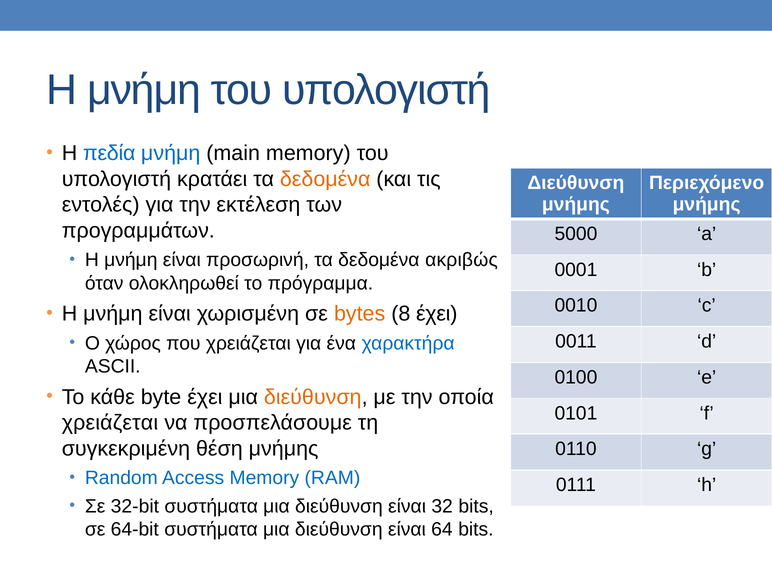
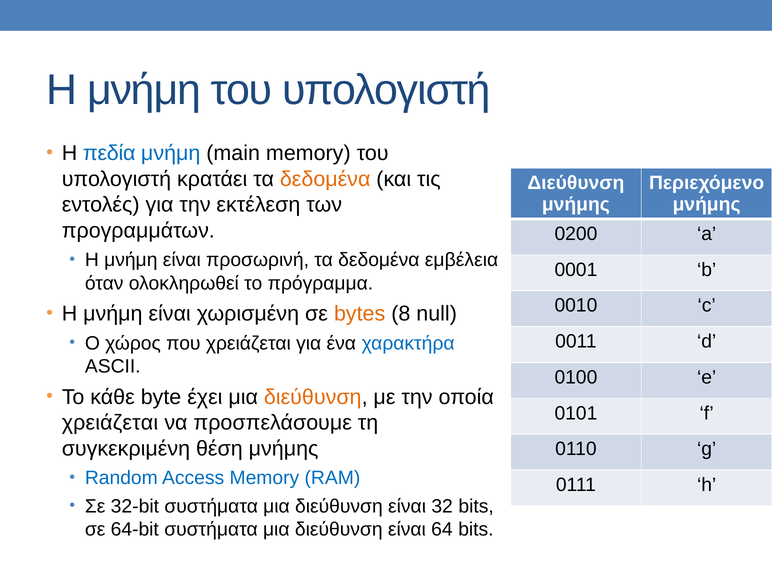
5000: 5000 -> 0200
ακριβώς: ακριβώς -> εμβέλεια
8 έχει: έχει -> null
